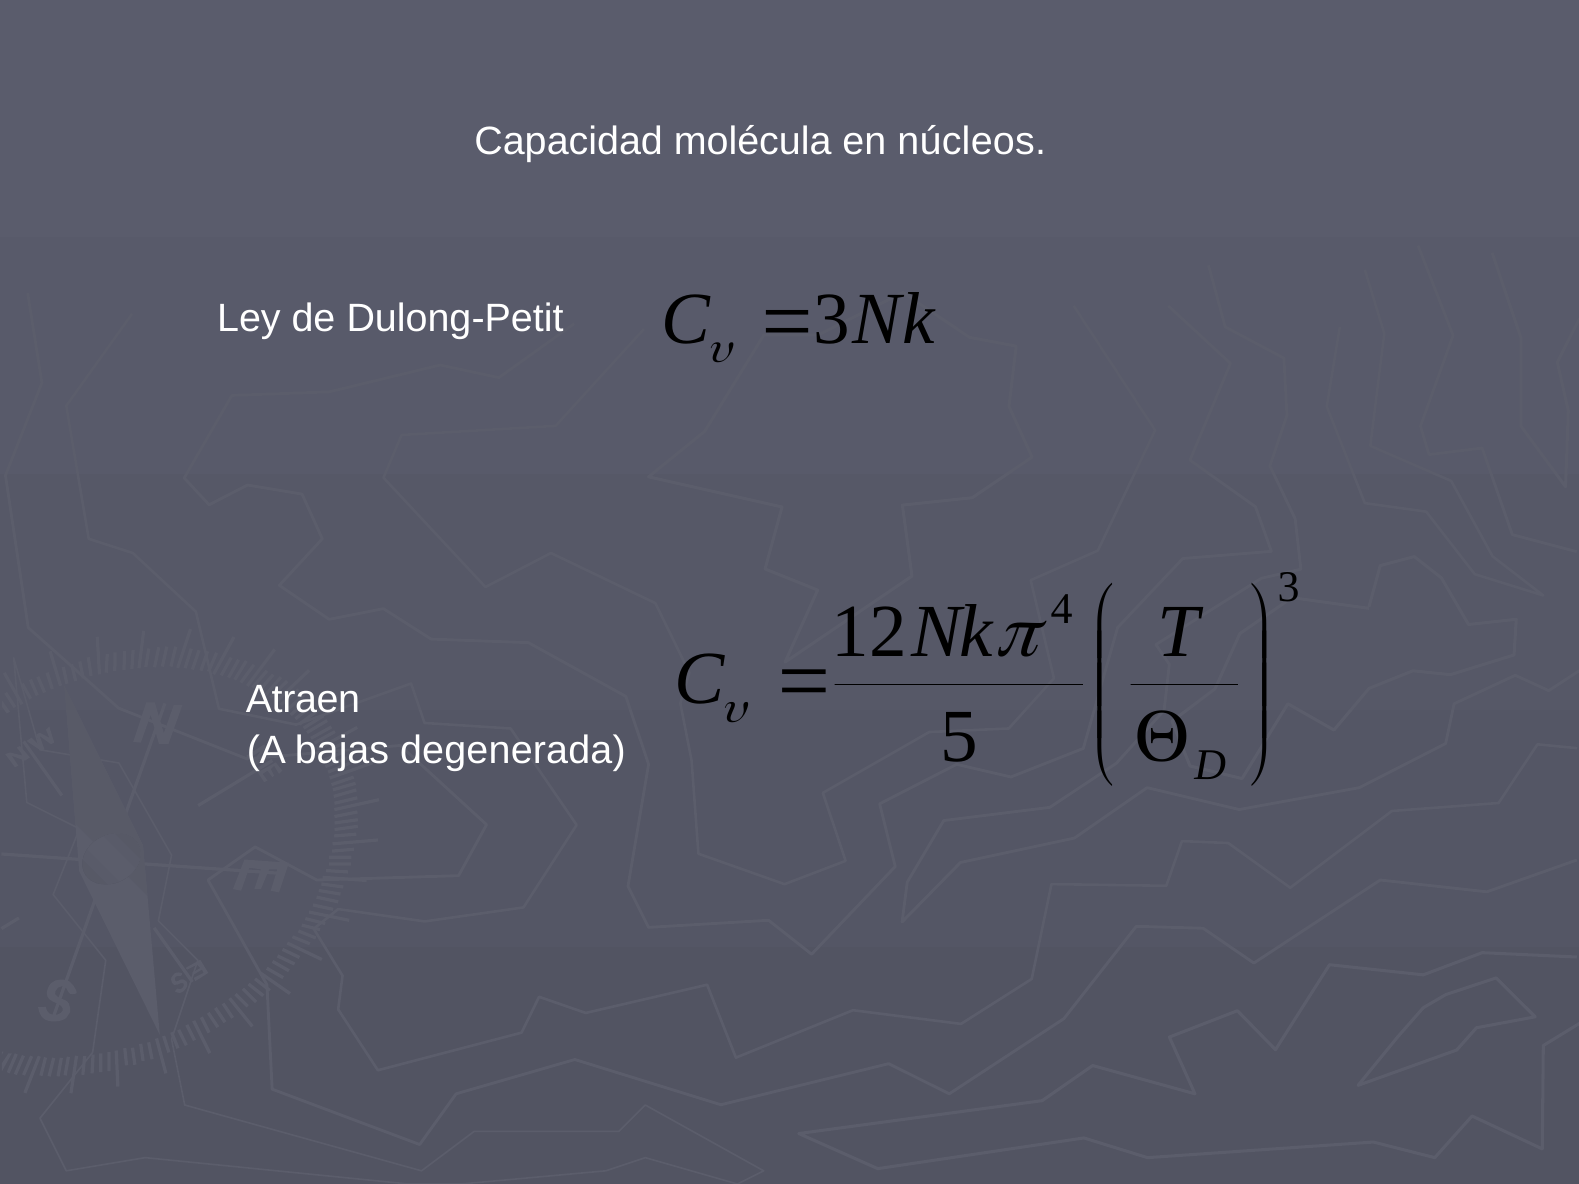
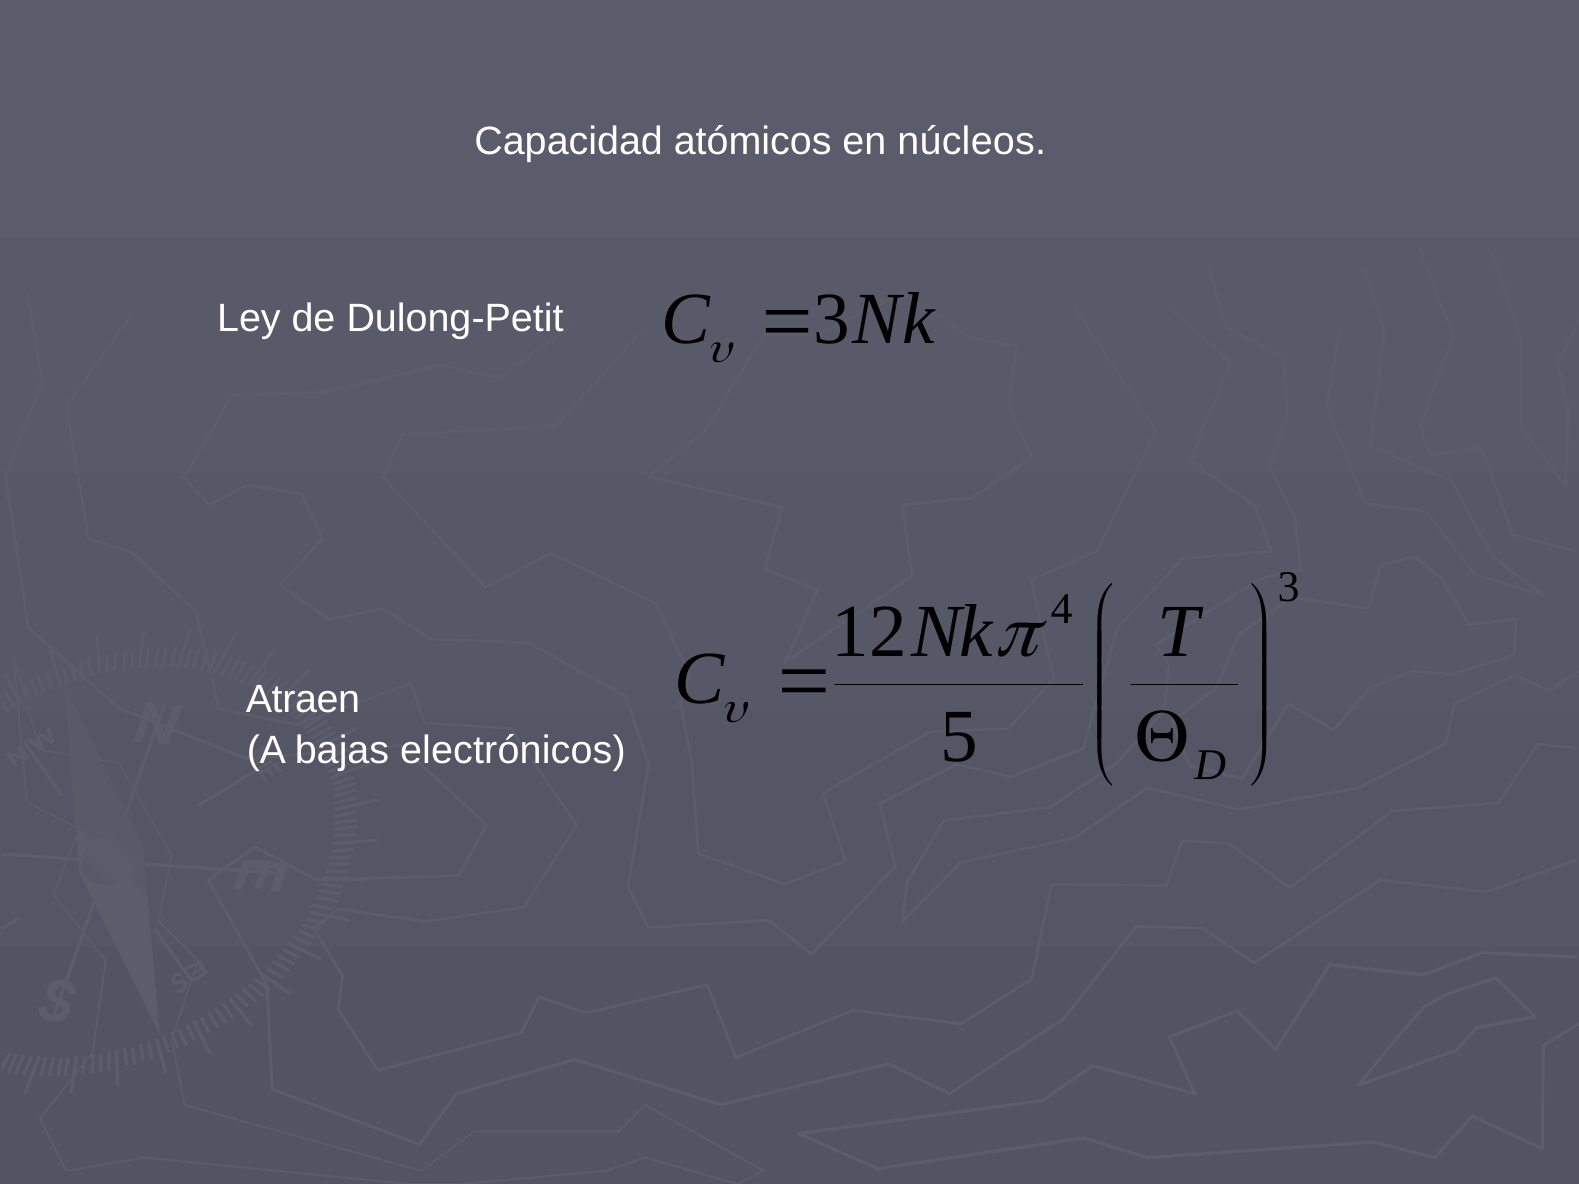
molécula: molécula -> atómicos
degenerada: degenerada -> electrónicos
